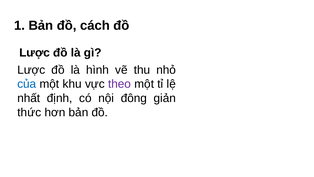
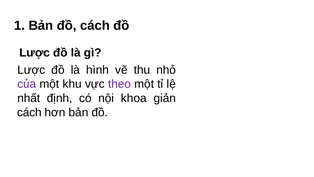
của colour: blue -> purple
đông: đông -> khoa
thức at (29, 112): thức -> cách
